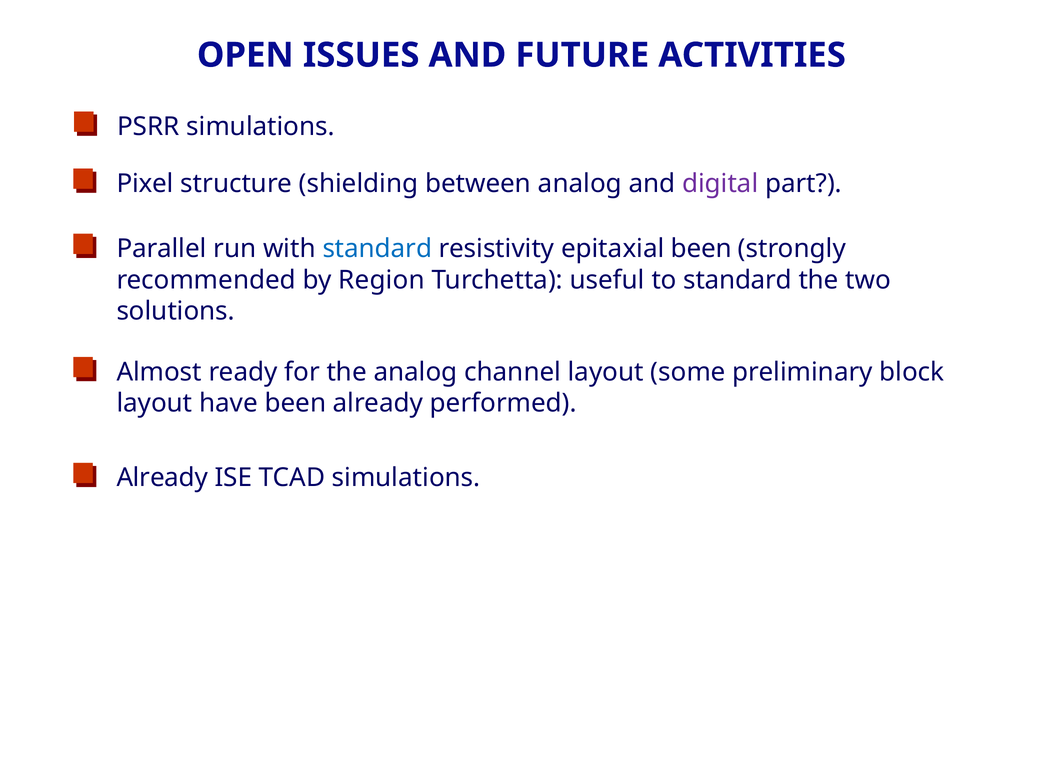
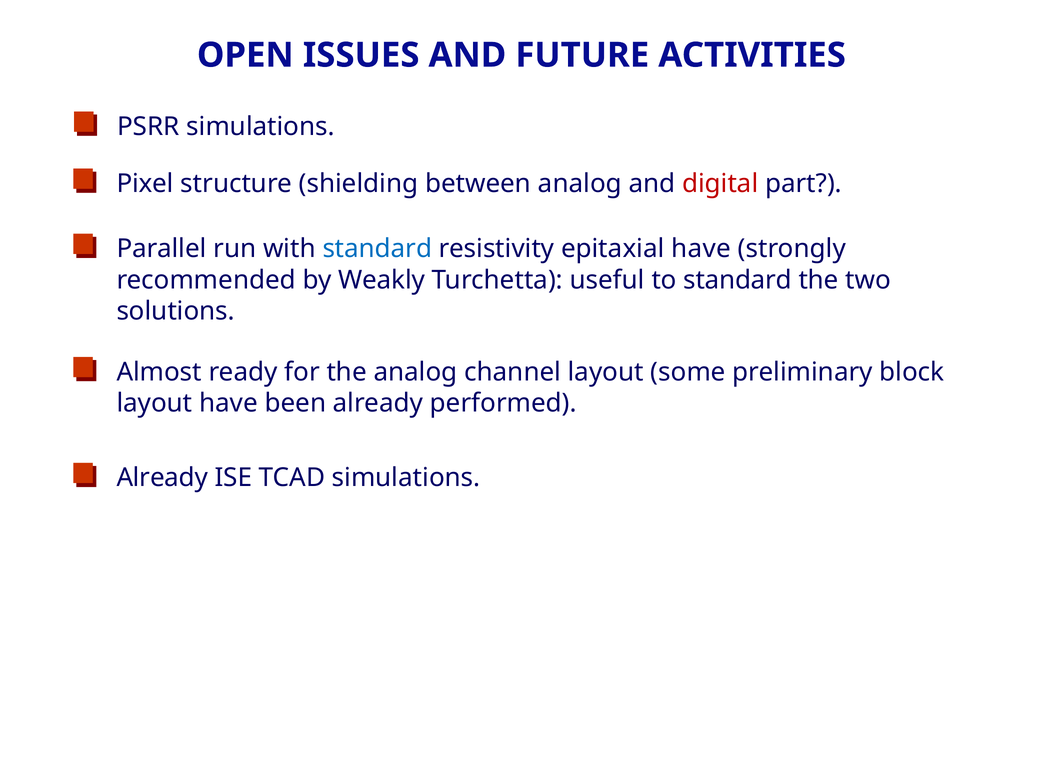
digital colour: purple -> red
epitaxial been: been -> have
Region: Region -> Weakly
